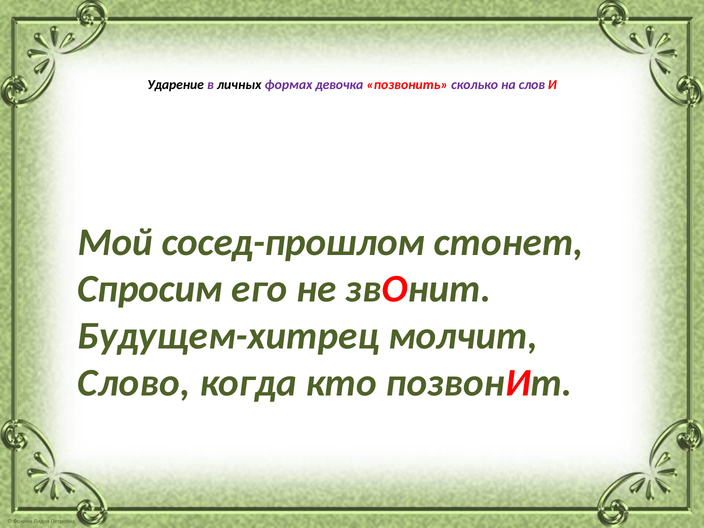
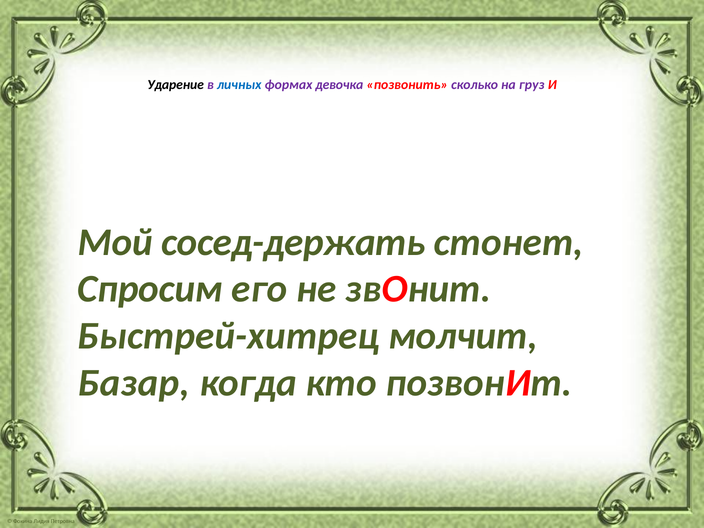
личных colour: black -> blue
слов: слов -> груз
сосед-прошлом: сосед-прошлом -> сосед-держать
Будущем-хитрец: Будущем-хитрец -> Быстрей-хитрец
Слово: Слово -> Базар
